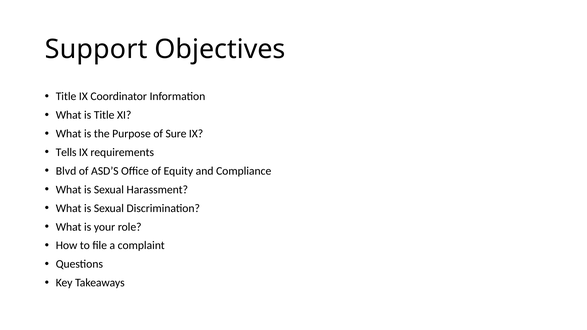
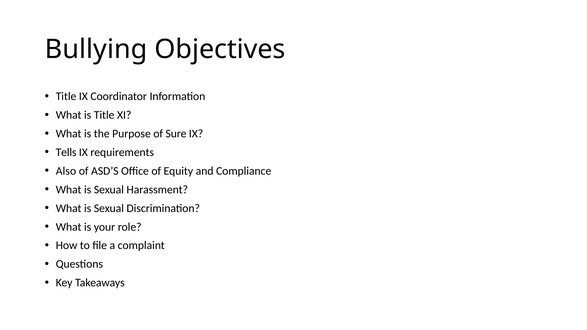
Support: Support -> Bullying
Blvd: Blvd -> Also
